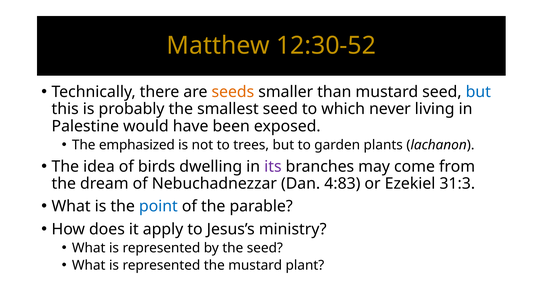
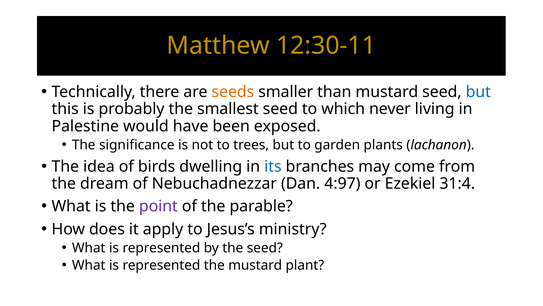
12:30-52: 12:30-52 -> 12:30-11
emphasized: emphasized -> significance
its colour: purple -> blue
4:83: 4:83 -> 4:97
31:3: 31:3 -> 31:4
point colour: blue -> purple
